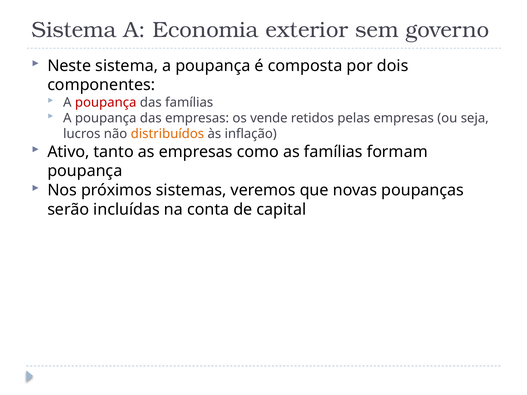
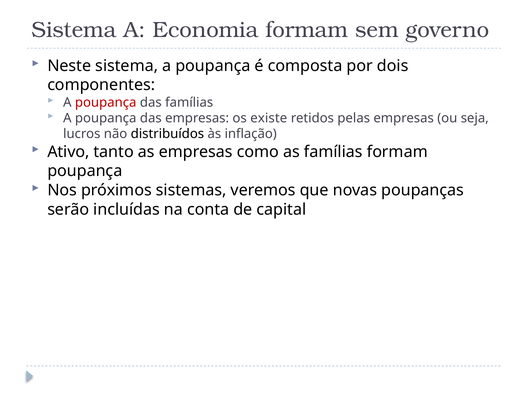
Economia exterior: exterior -> formam
vende: vende -> existe
distribuídos colour: orange -> black
